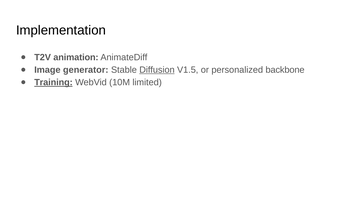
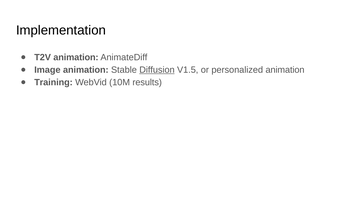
Image generator: generator -> animation
personalized backbone: backbone -> animation
Training underline: present -> none
limited: limited -> results
